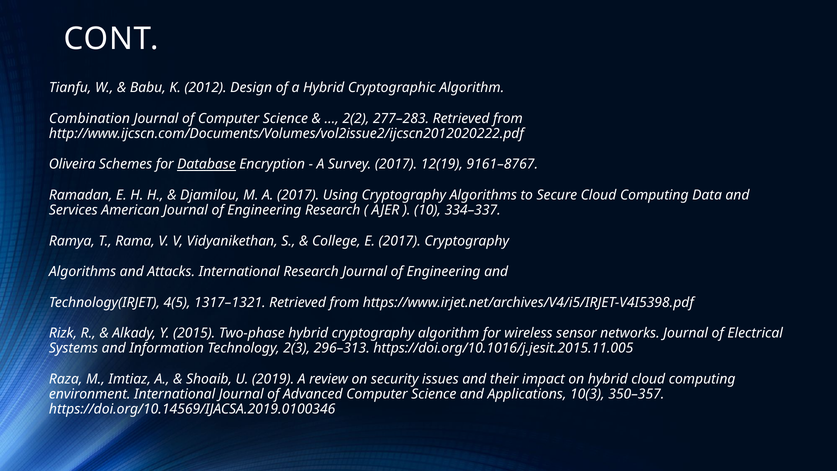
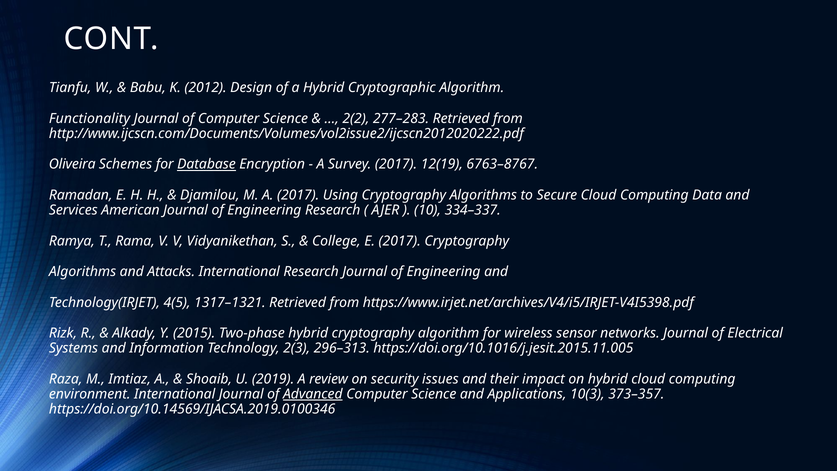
Combination: Combination -> Functionality
9161–8767: 9161–8767 -> 6763–8767
Advanced underline: none -> present
350–357: 350–357 -> 373–357
